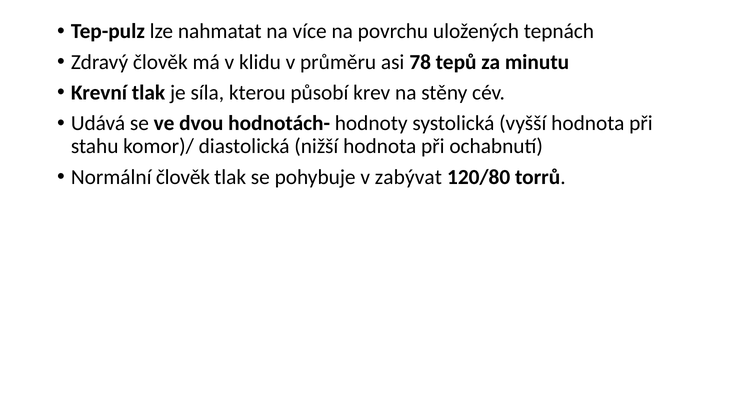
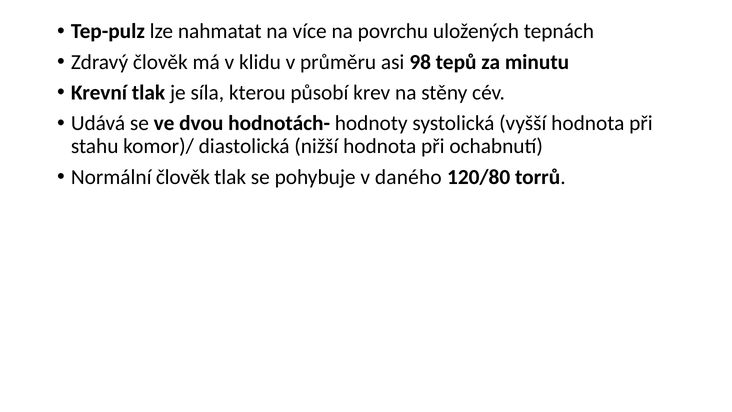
78: 78 -> 98
zabývat: zabývat -> daného
